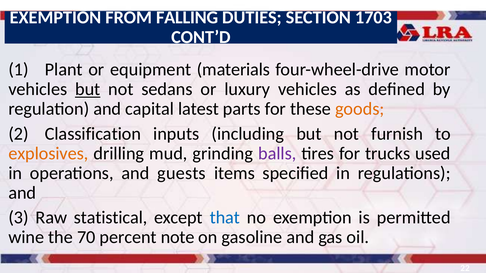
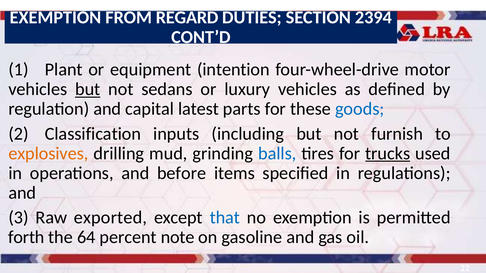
FALLING: FALLING -> REGARD
1703: 1703 -> 2394
materials: materials -> intention
goods colour: orange -> blue
balls colour: purple -> blue
trucks underline: none -> present
guests: guests -> before
statistical: statistical -> exported
wine: wine -> forth
70: 70 -> 64
